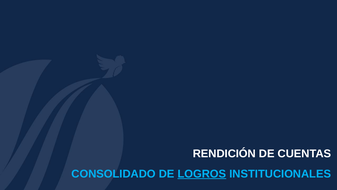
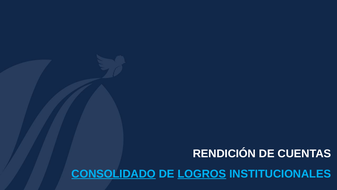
CONSOLIDADO underline: none -> present
